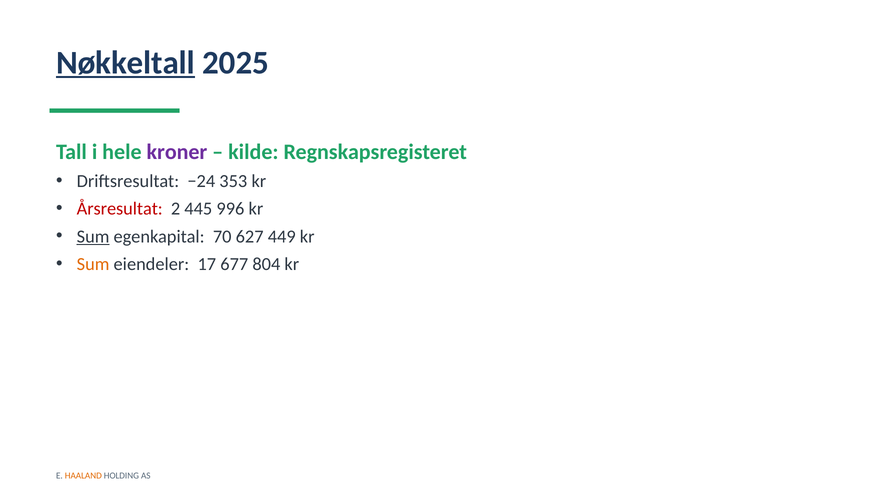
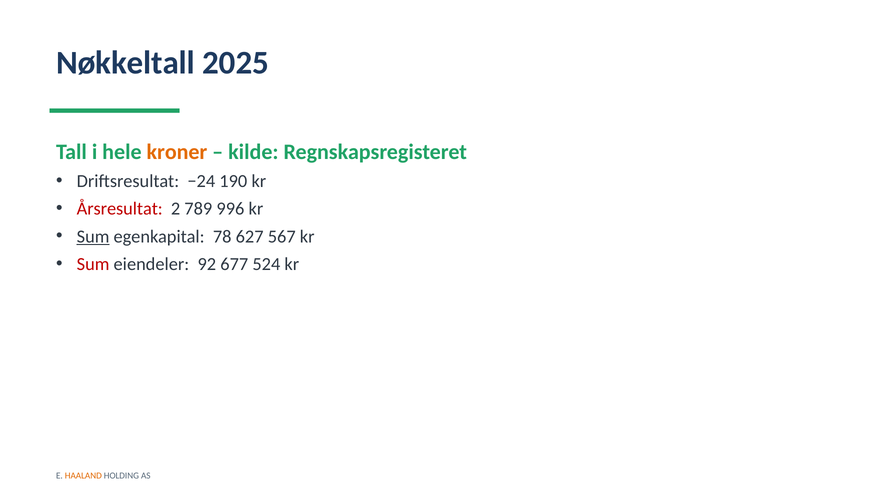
Nøkkeltall underline: present -> none
kroner colour: purple -> orange
353: 353 -> 190
445: 445 -> 789
70: 70 -> 78
449: 449 -> 567
Sum at (93, 264) colour: orange -> red
17: 17 -> 92
804: 804 -> 524
